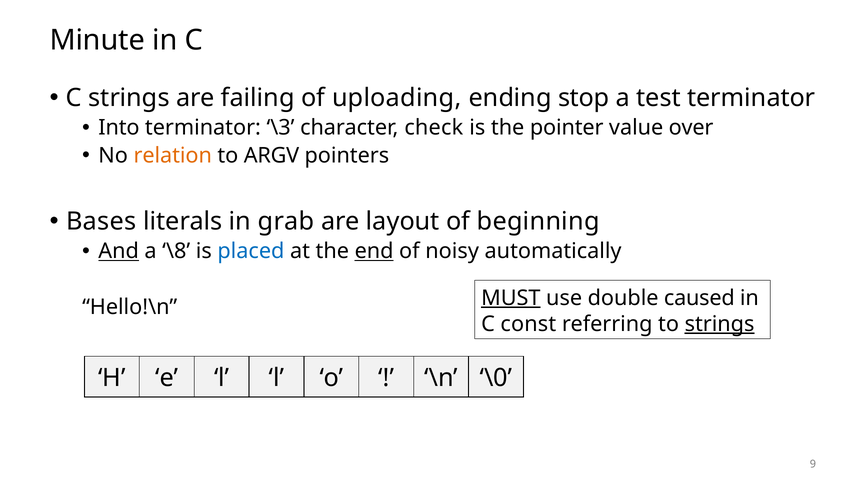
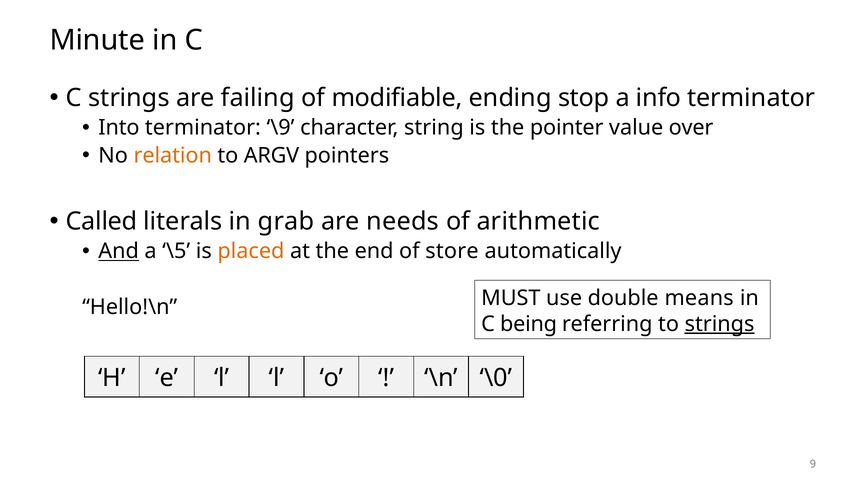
uploading: uploading -> modifiable
test: test -> info
\3: \3 -> \9
check: check -> string
Bases: Bases -> Called
layout: layout -> needs
beginning: beginning -> arithmetic
\8: \8 -> \5
placed colour: blue -> orange
end underline: present -> none
noisy: noisy -> store
MUST underline: present -> none
caused: caused -> means
const: const -> being
